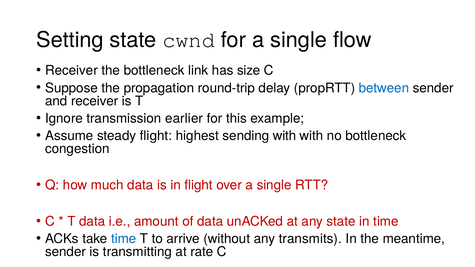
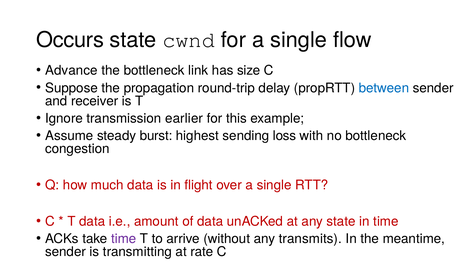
Setting: Setting -> Occurs
Receiver at (71, 71): Receiver -> Advance
steady flight: flight -> burst
sending with: with -> loss
time at (124, 239) colour: blue -> purple
